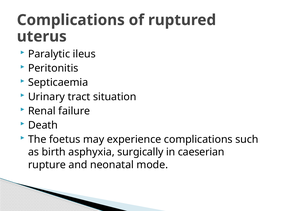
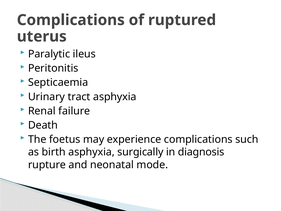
tract situation: situation -> asphyxia
caeserian: caeserian -> diagnosis
